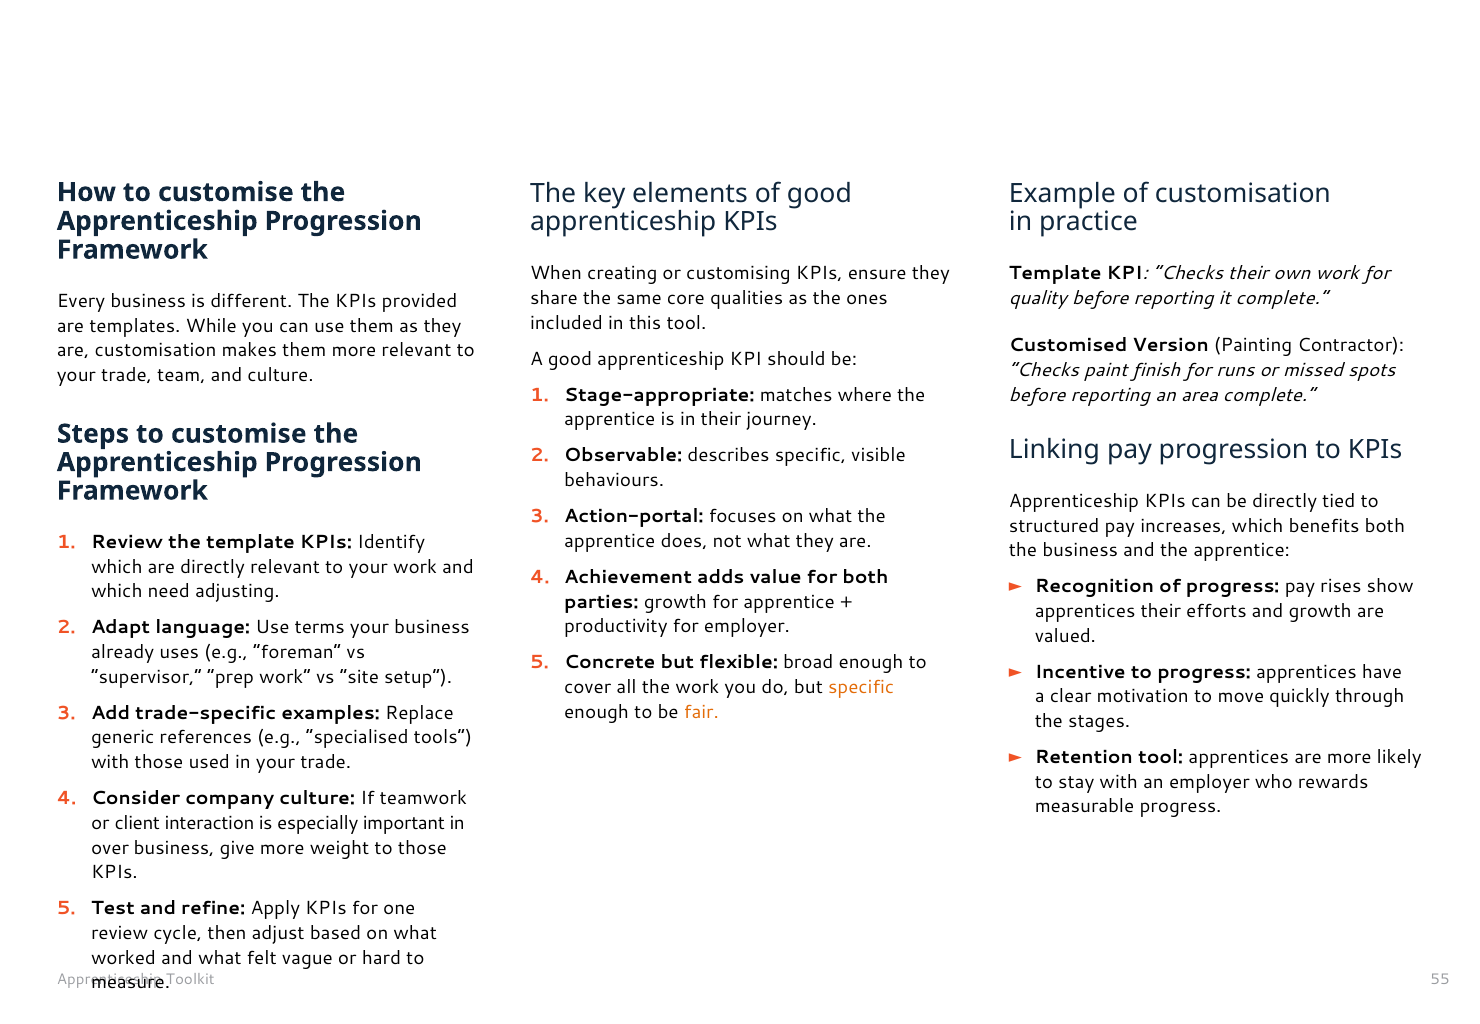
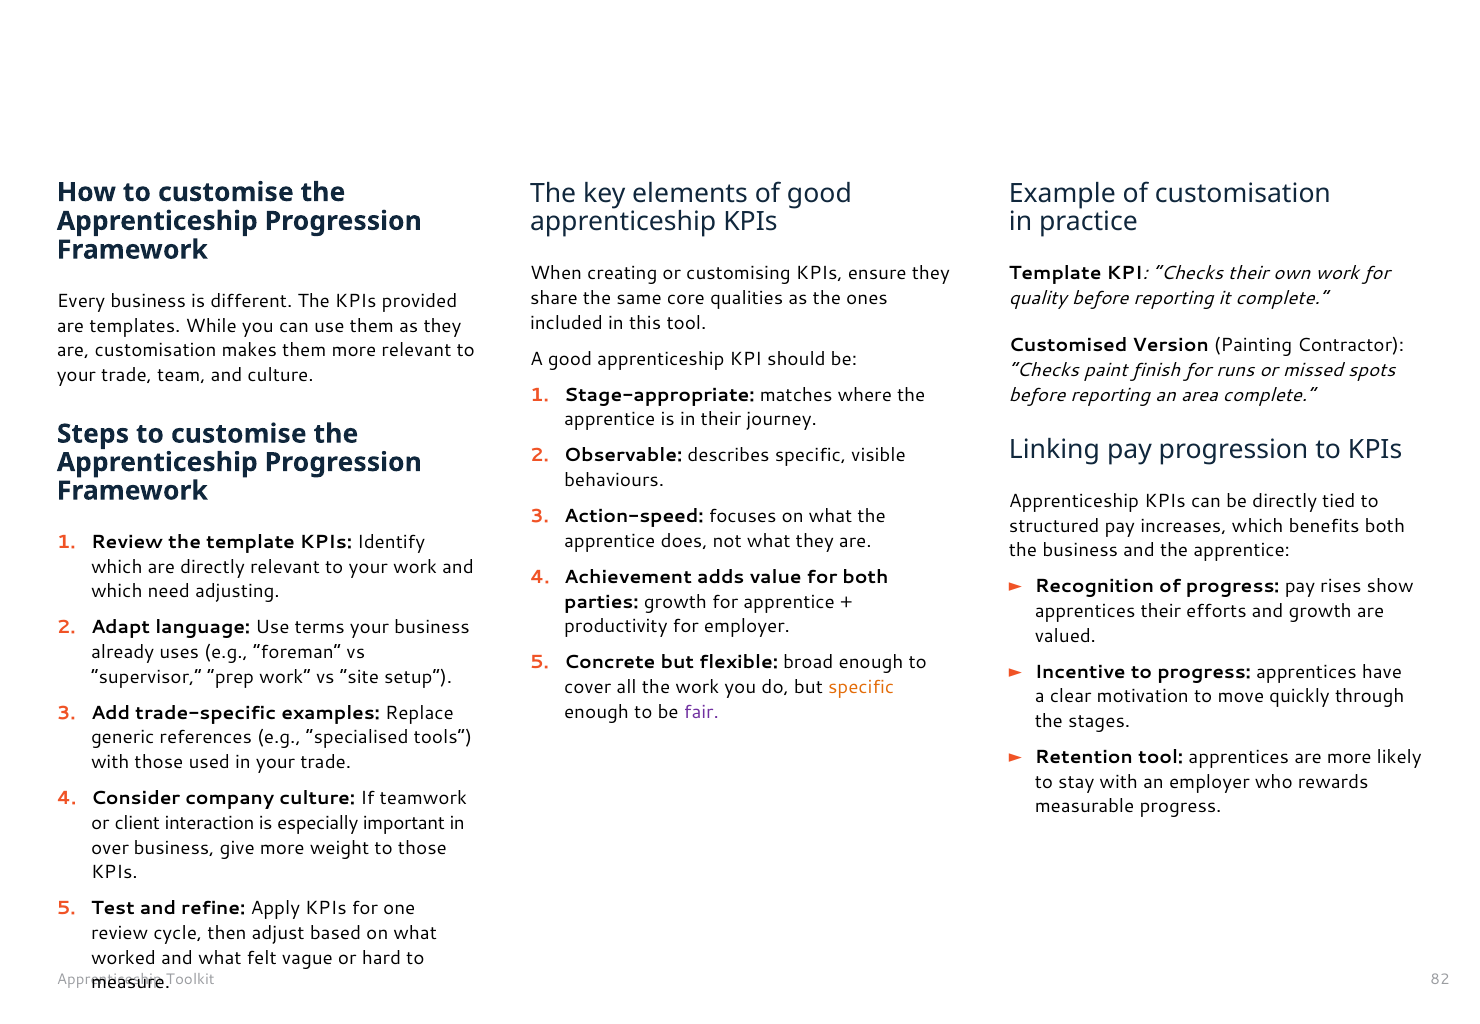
Action-portal: Action-portal -> Action-speed
fair colour: orange -> purple
55: 55 -> 82
